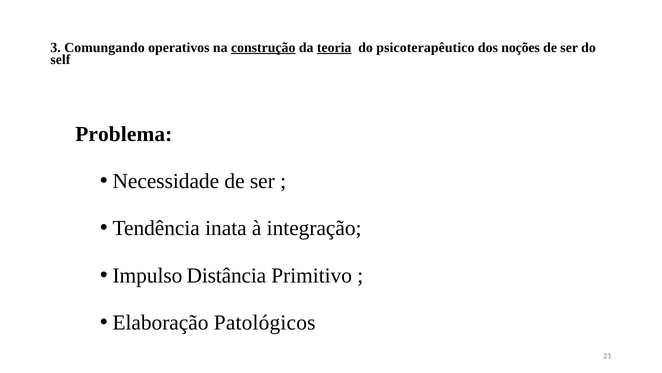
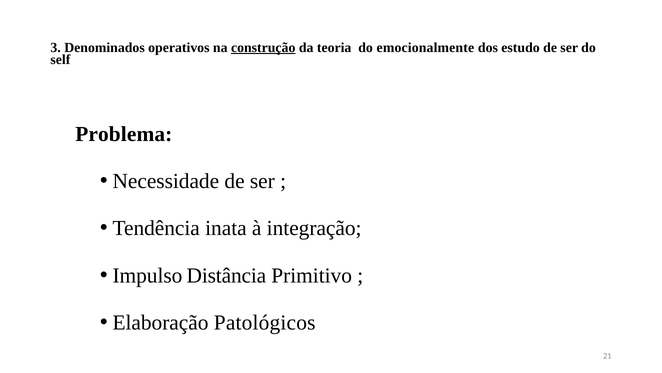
Comungando: Comungando -> Denominados
teoria underline: present -> none
psicoterapêutico: psicoterapêutico -> emocionalmente
noções: noções -> estudo
